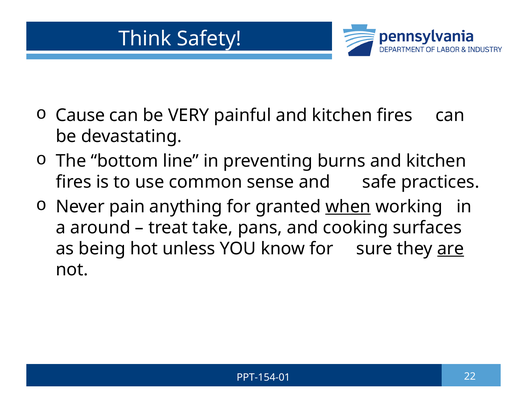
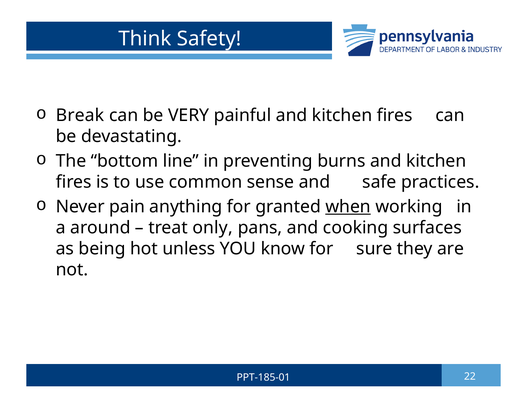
Cause: Cause -> Break
take: take -> only
are underline: present -> none
PPT-154-01: PPT-154-01 -> PPT-185-01
